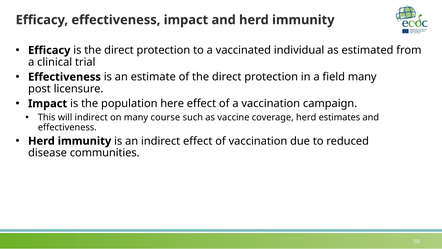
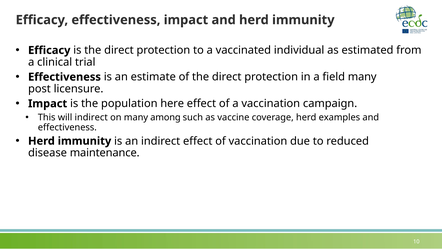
course: course -> among
estimates: estimates -> examples
communities: communities -> maintenance
